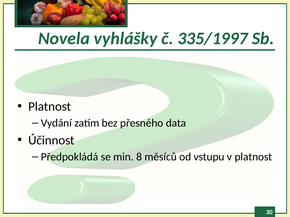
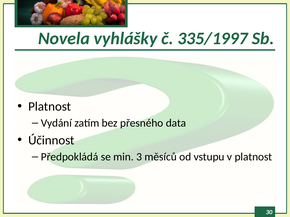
8: 8 -> 3
